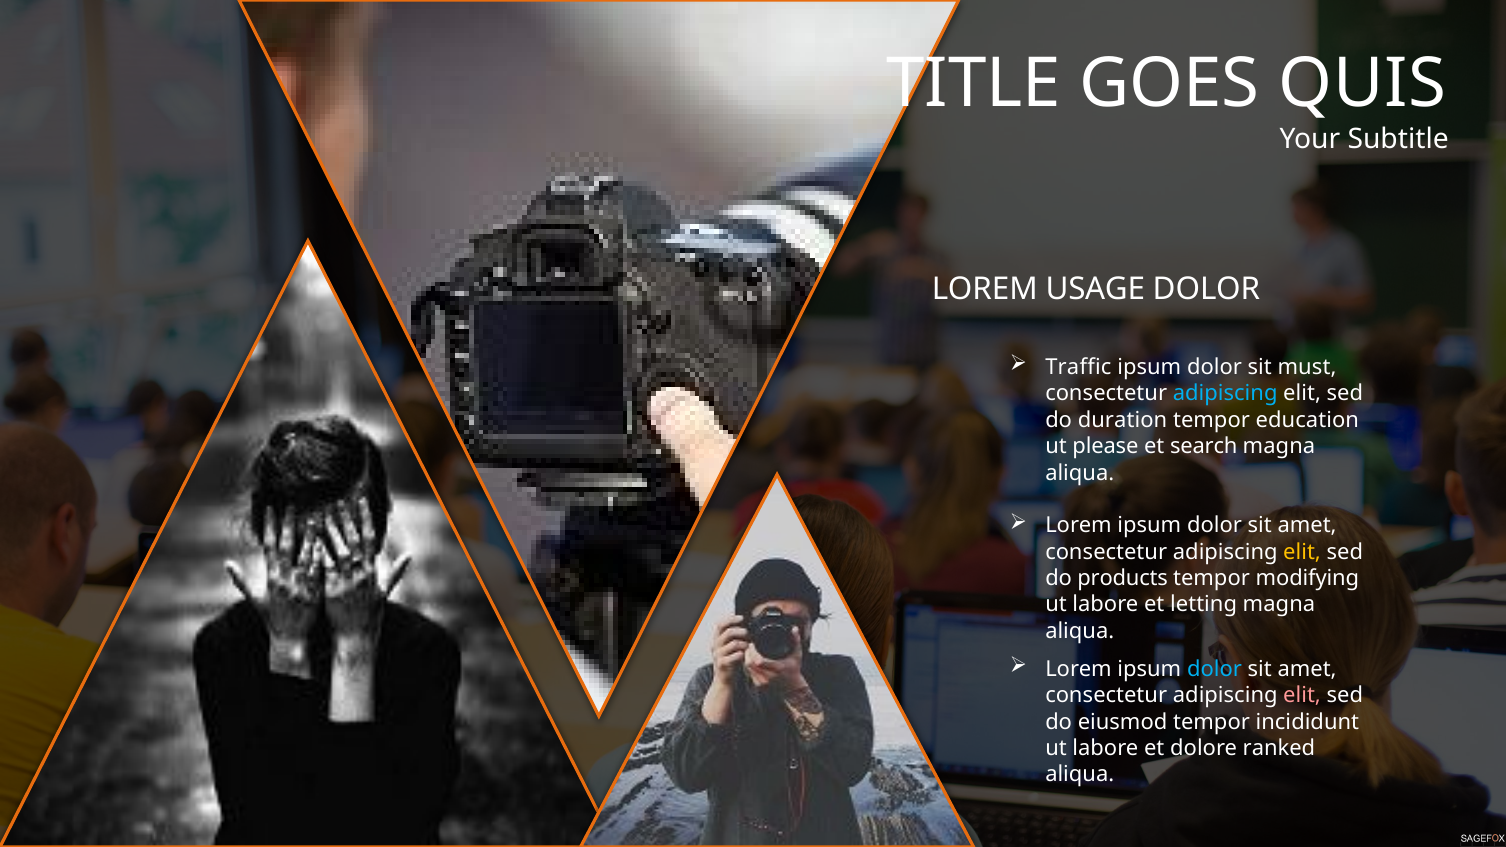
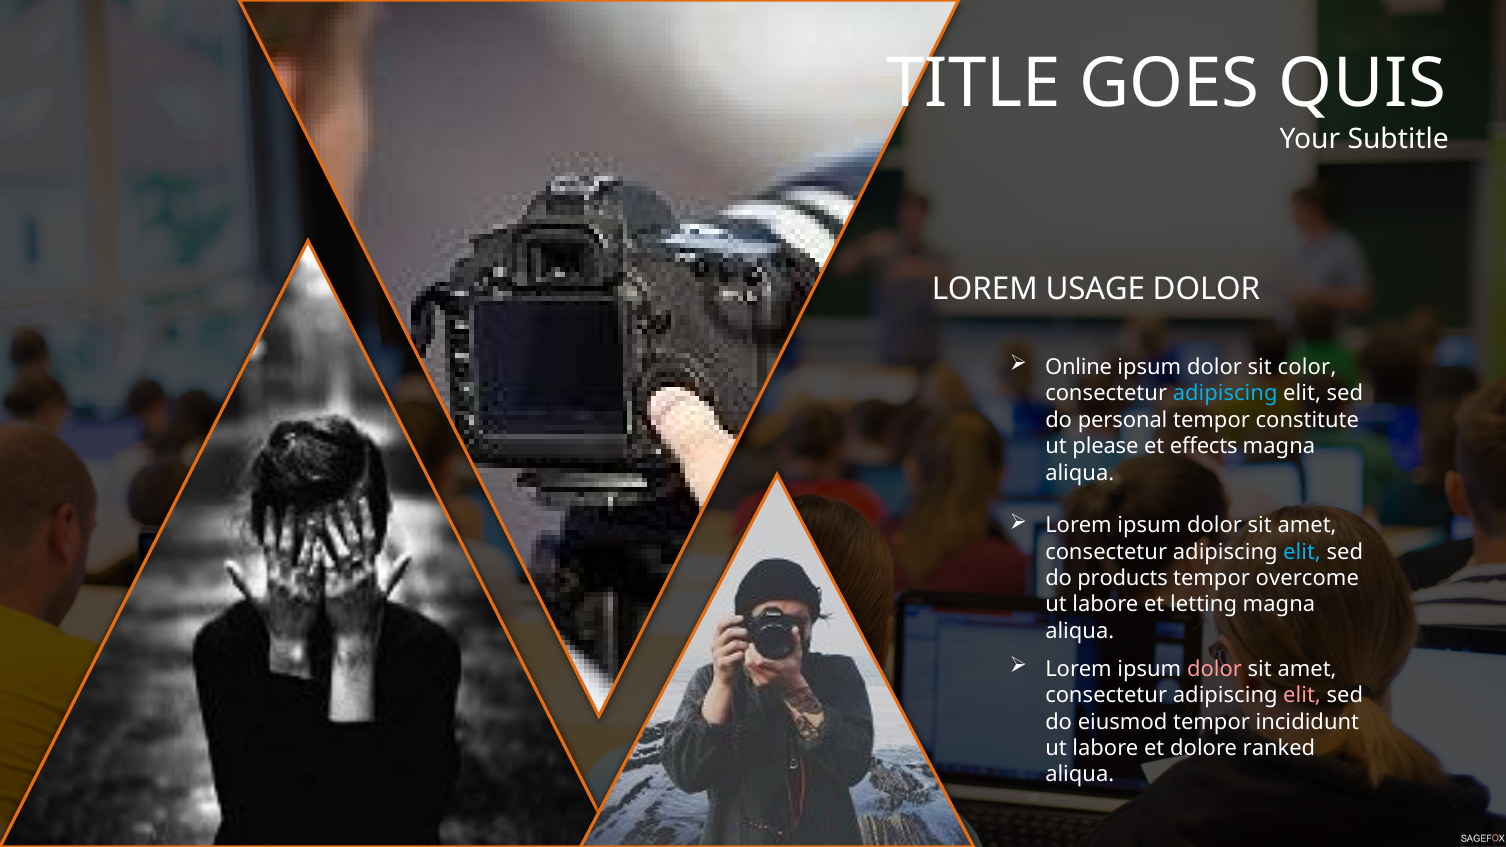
Traffic: Traffic -> Online
must: must -> color
duration: duration -> personal
education: education -> constitute
search: search -> effects
elit at (1302, 552) colour: yellow -> light blue
modifying: modifying -> overcome
dolor at (1214, 669) colour: light blue -> pink
